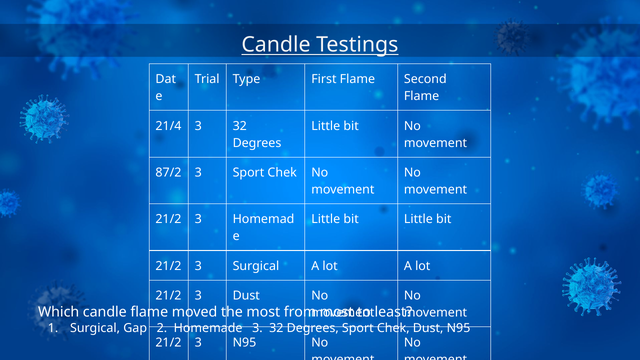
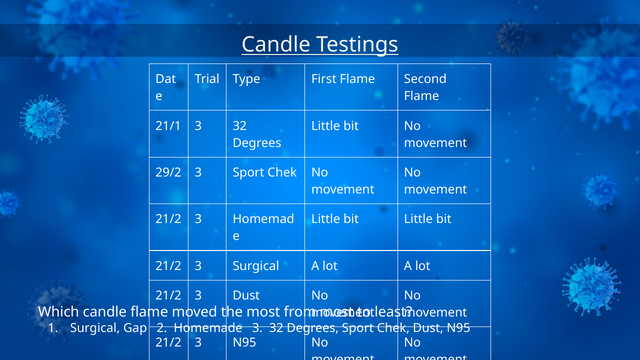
21/4: 21/4 -> 21/1
87/2: 87/2 -> 29/2
